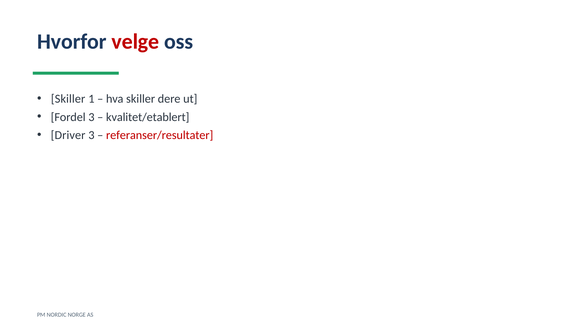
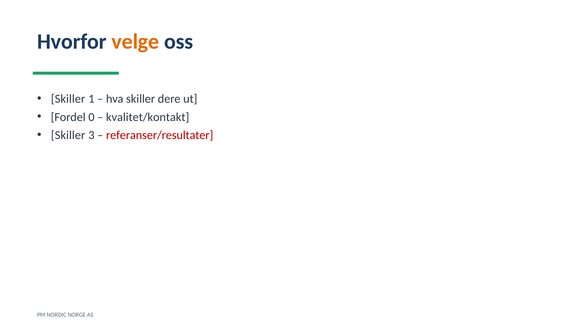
velge colour: red -> orange
Fordel 3: 3 -> 0
kvalitet/etablert: kvalitet/etablert -> kvalitet/kontakt
Driver at (68, 135): Driver -> Skiller
